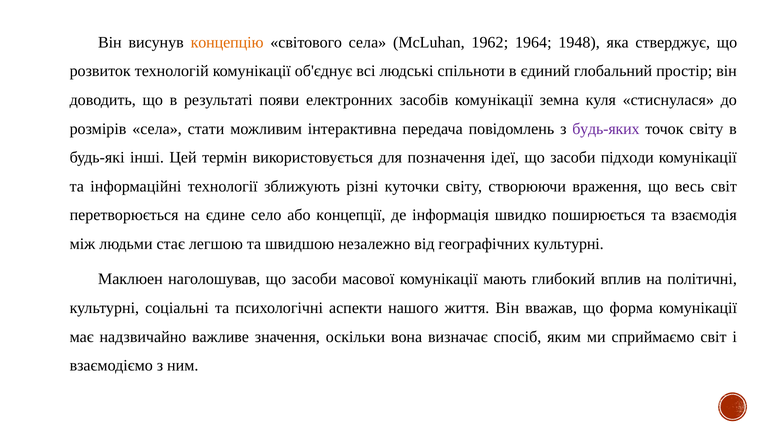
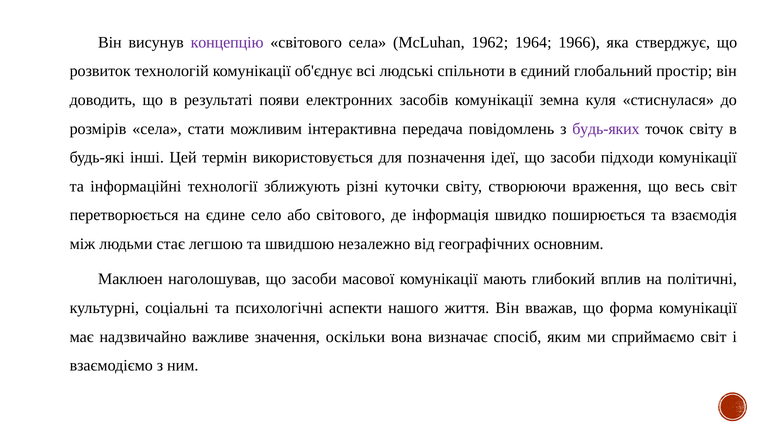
концепцію colour: orange -> purple
1948: 1948 -> 1966
або концепції: концепції -> світового
географічних культурні: культурні -> основним
